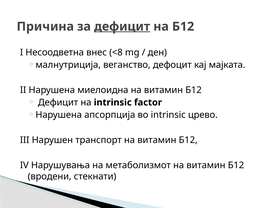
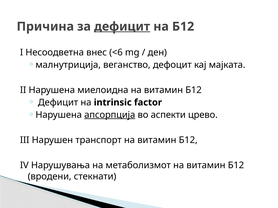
<8: <8 -> <6
апсорпција underline: none -> present
во intrinsic: intrinsic -> аспекти
